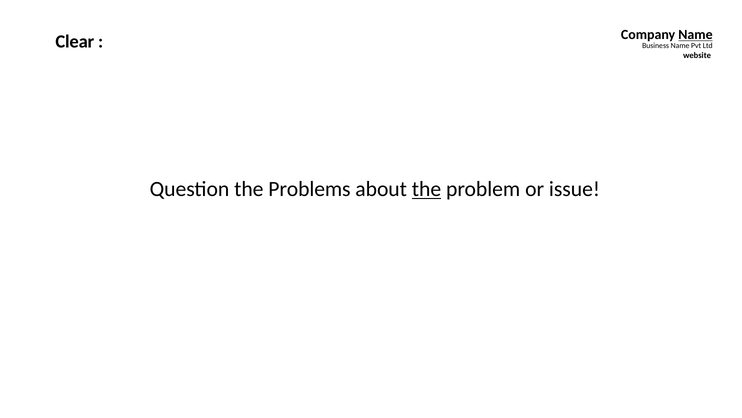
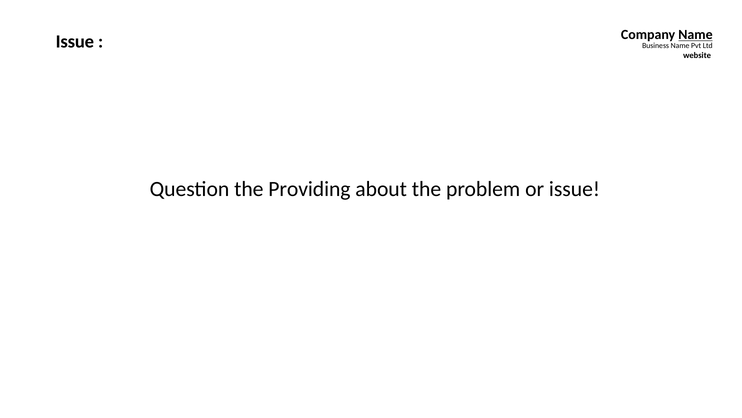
Clear at (75, 42): Clear -> Issue
Problems: Problems -> Providing
the at (427, 189) underline: present -> none
